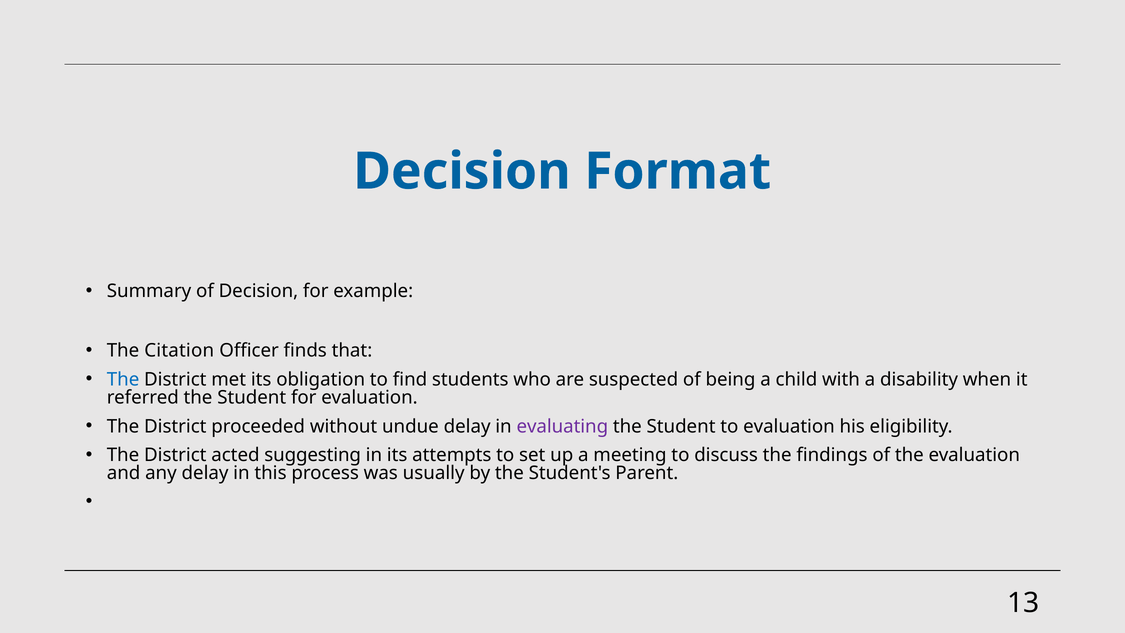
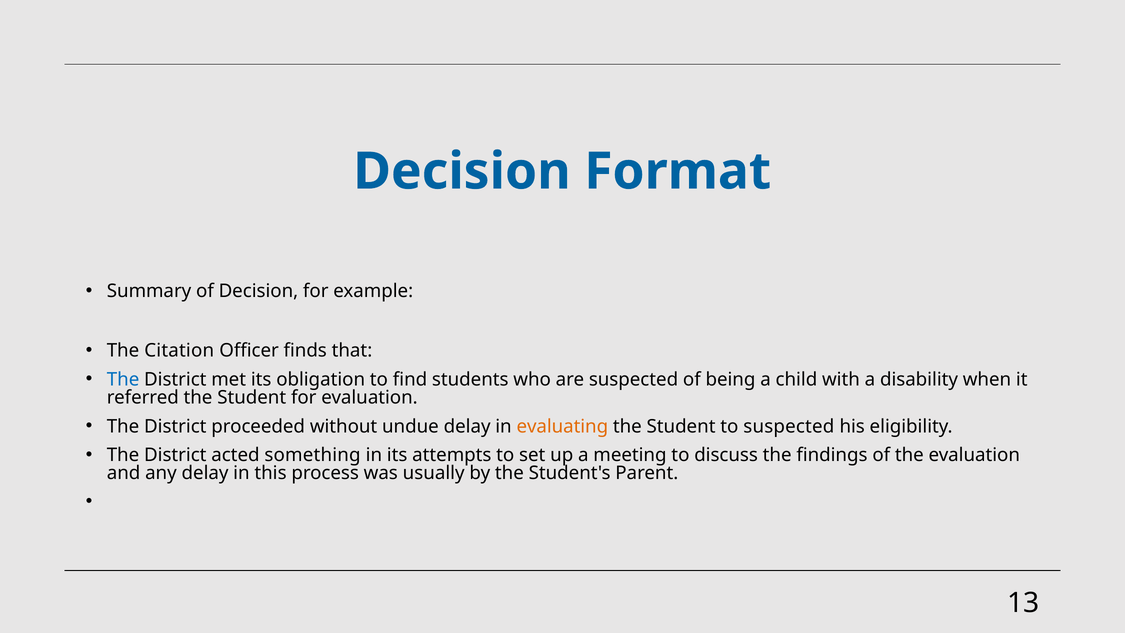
evaluating colour: purple -> orange
to evaluation: evaluation -> suspected
suggesting: suggesting -> something
